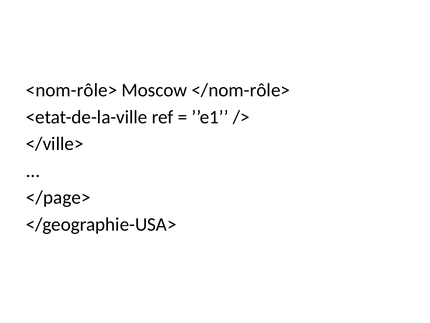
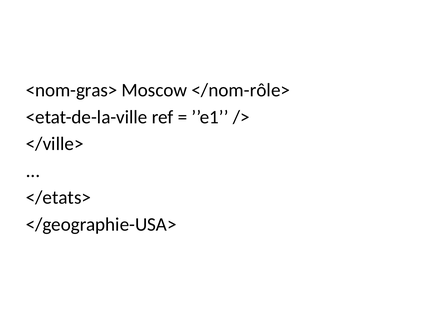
<nom-rôle>: <nom-rôle> -> <nom-gras>
</page>: </page> -> </etats>
